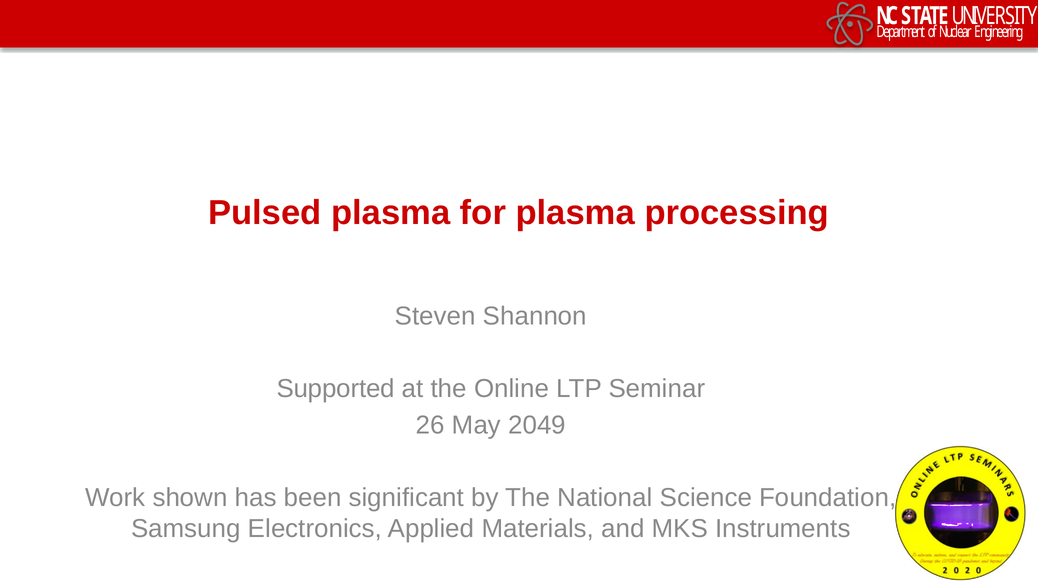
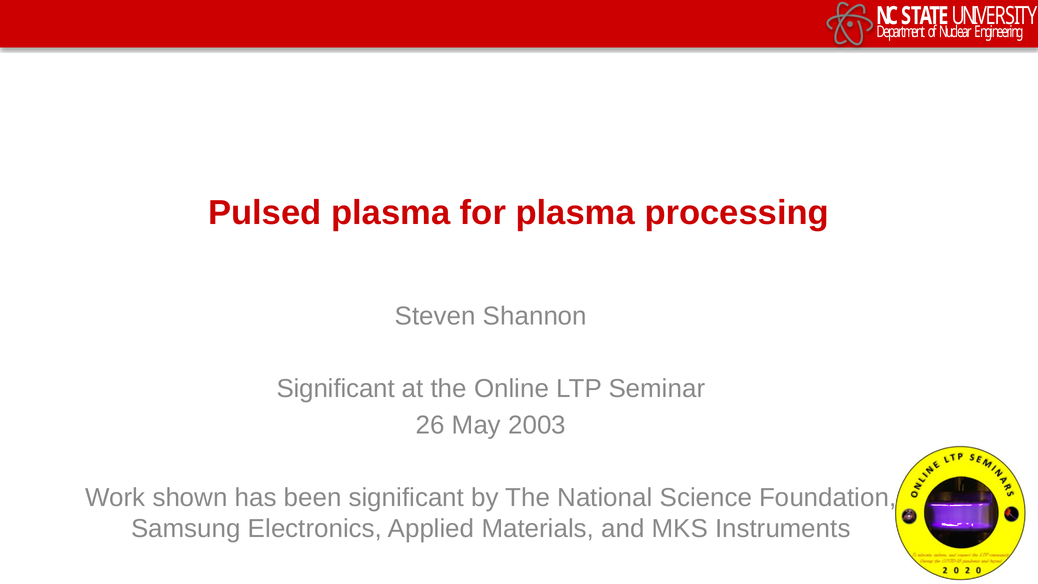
Supported at (336, 389): Supported -> Significant
2049: 2049 -> 2003
